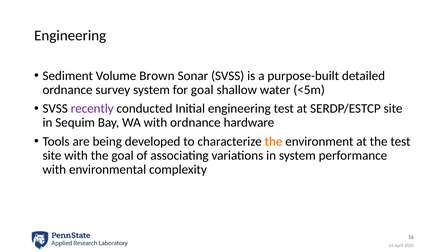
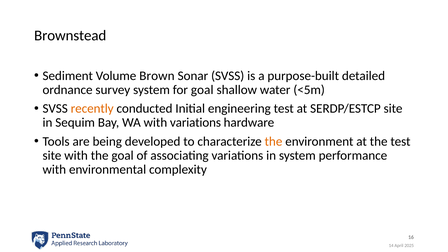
Engineering at (70, 35): Engineering -> Brownstead
recently colour: purple -> orange
with ordnance: ordnance -> variations
